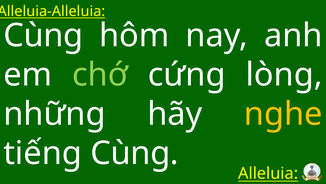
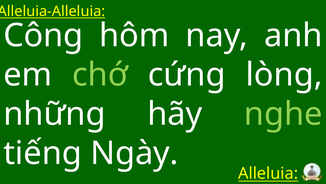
Cùng at (43, 35): Cùng -> Công
nghe colour: yellow -> light green
tiếng Cùng: Cùng -> Ngày
